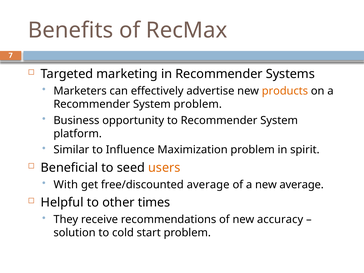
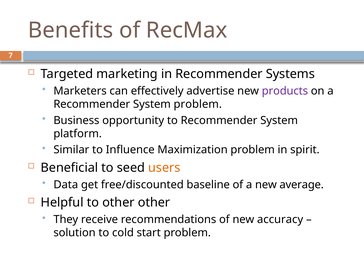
products colour: orange -> purple
With: With -> Data
free/discounted average: average -> baseline
other times: times -> other
